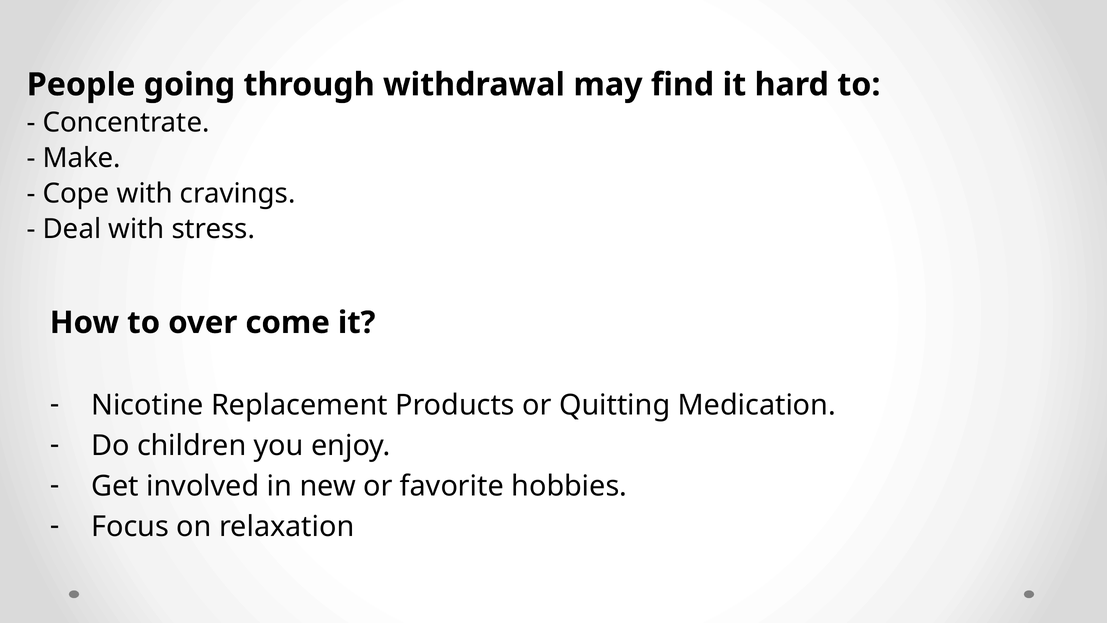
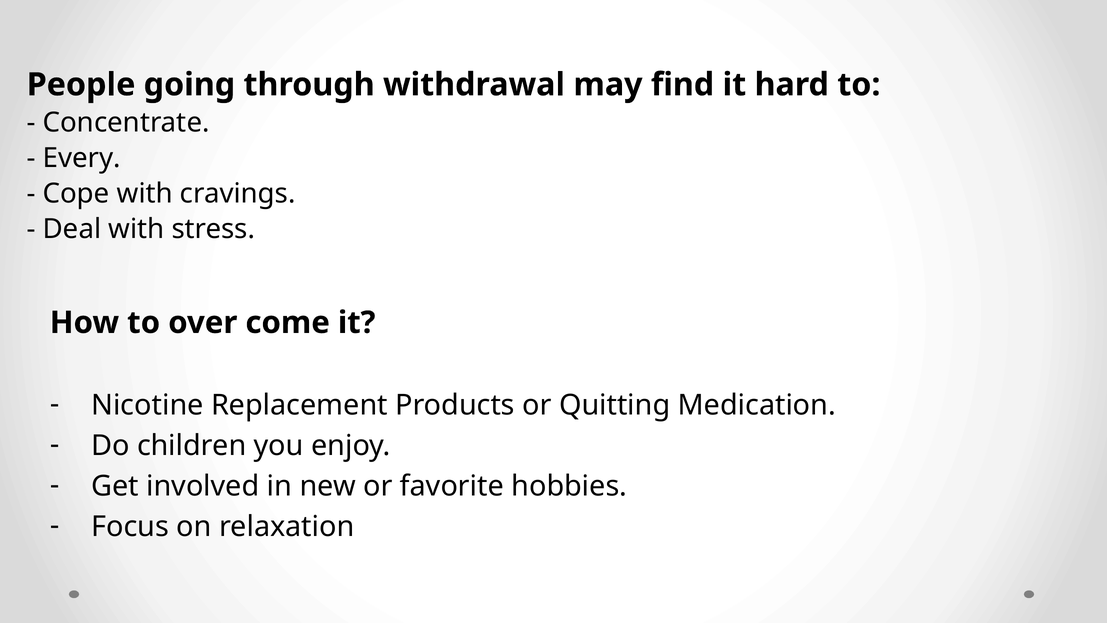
Make: Make -> Every
